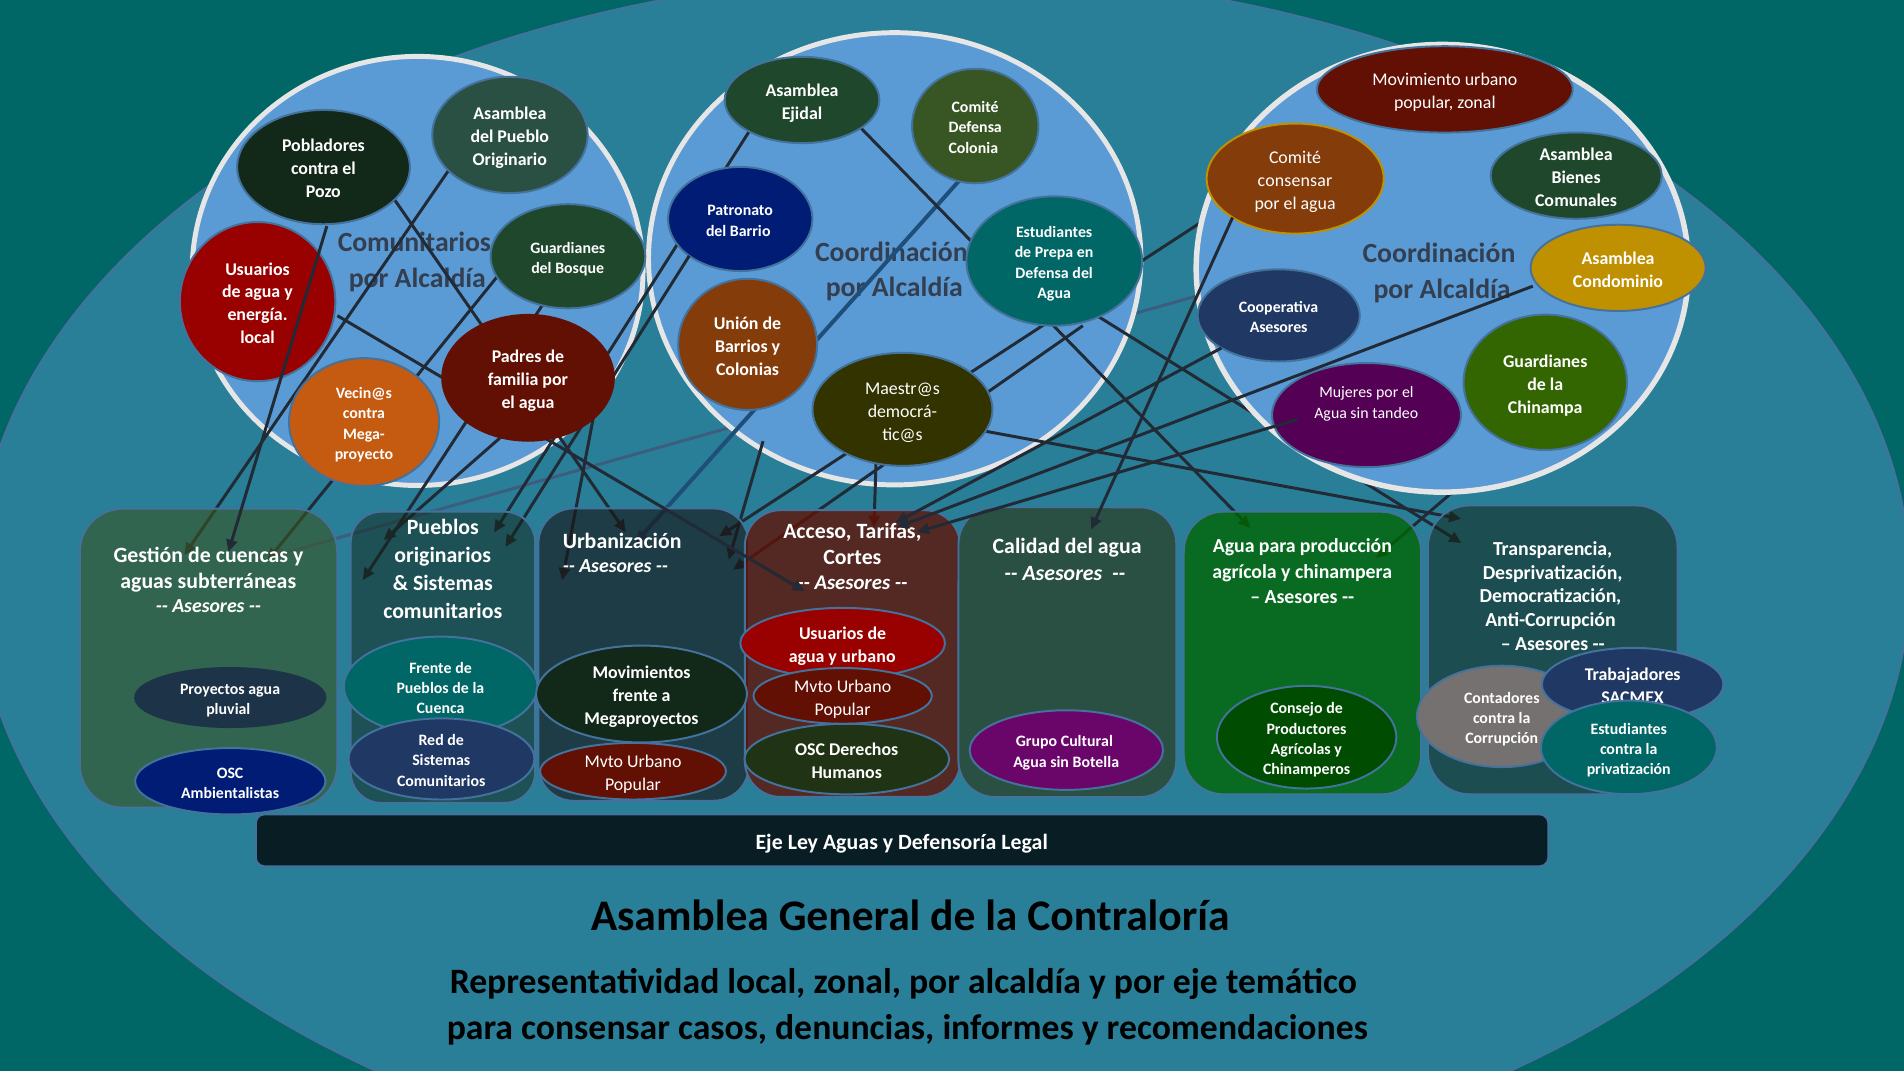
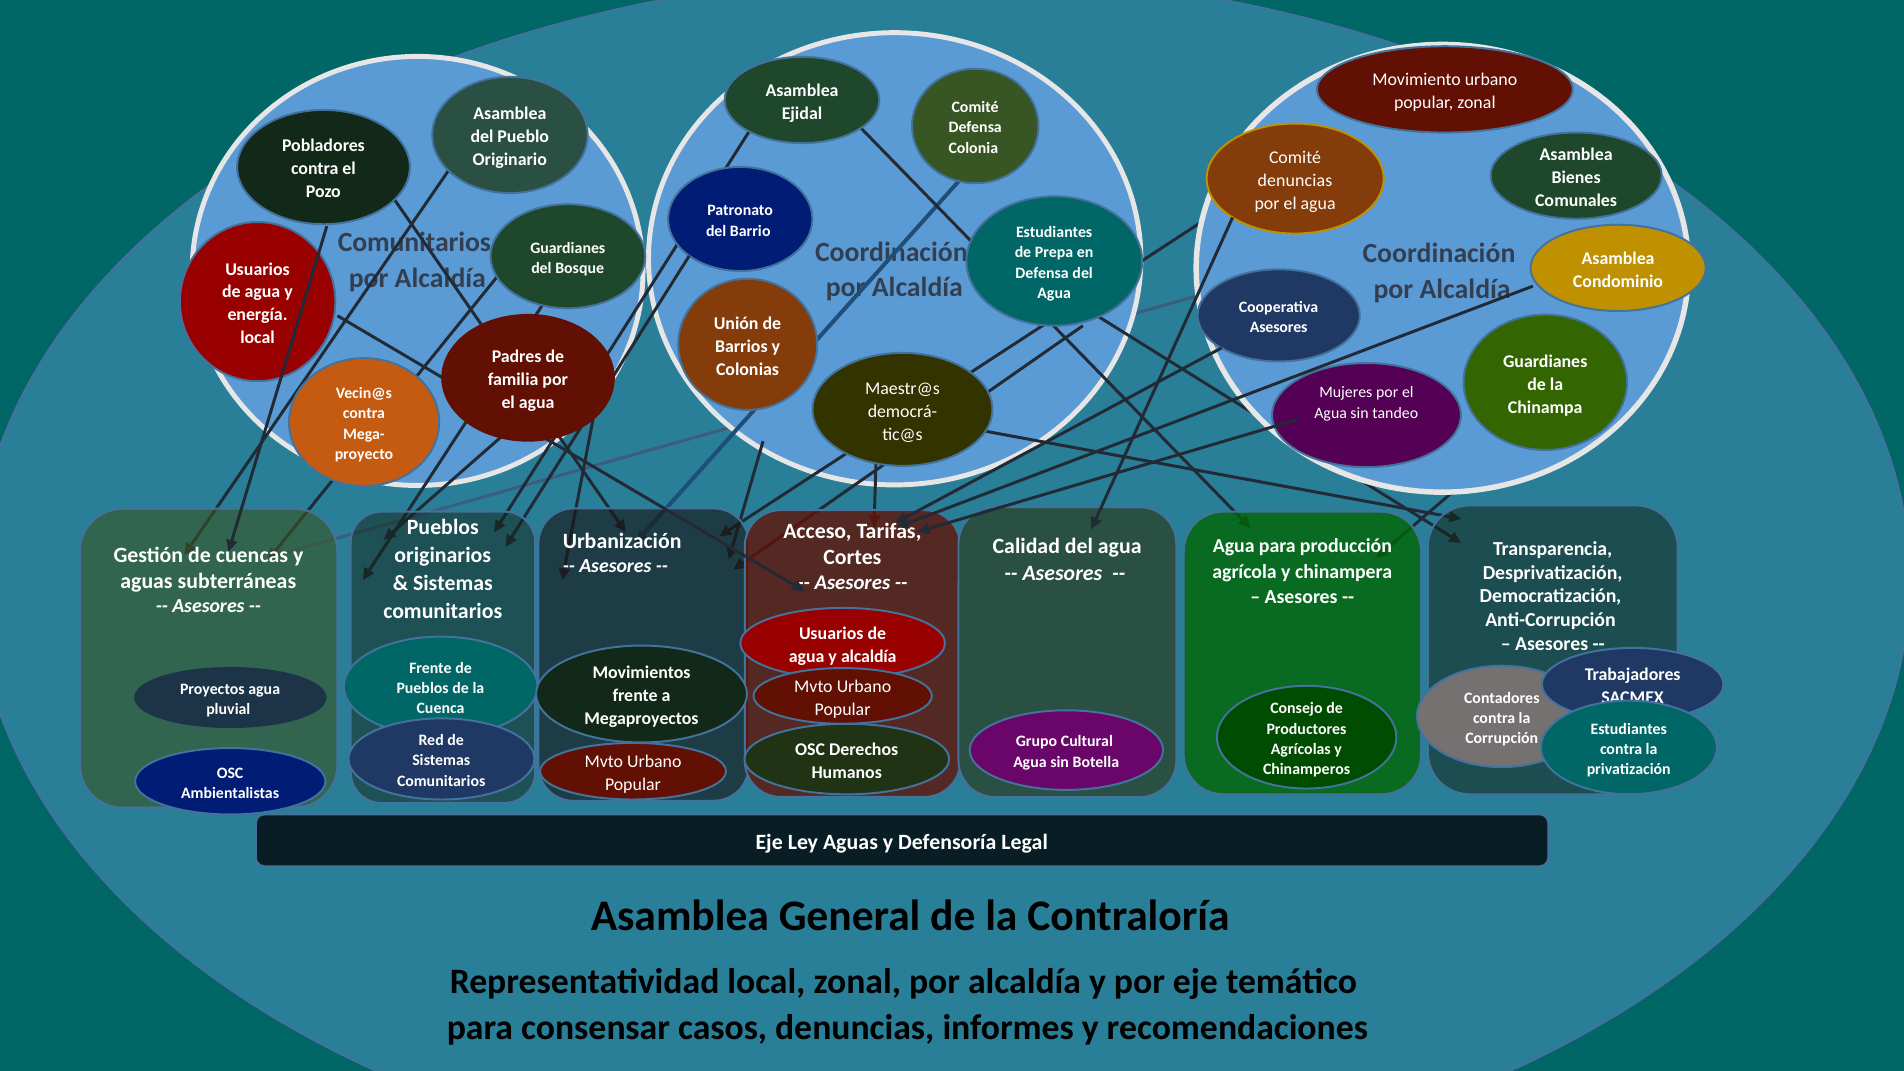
consensar at (1295, 180): consensar -> denuncias
y urbano: urbano -> alcaldía
